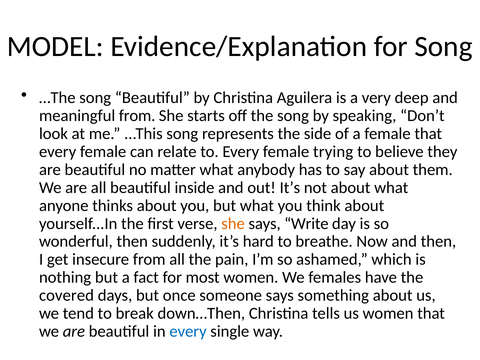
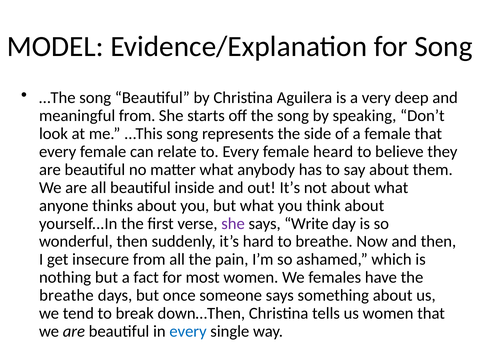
trying: trying -> heard
she at (233, 224) colour: orange -> purple
covered at (66, 295): covered -> breathe
